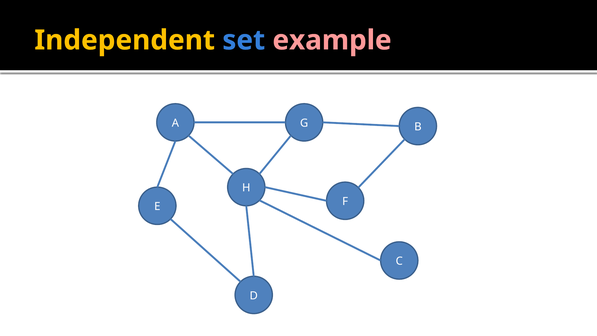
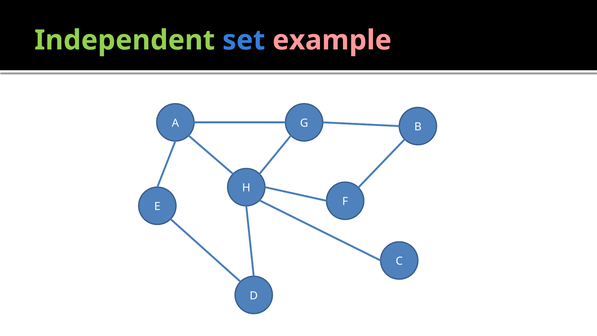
Independent colour: yellow -> light green
